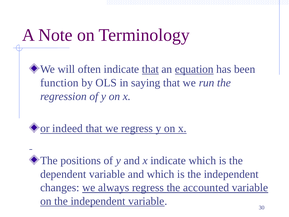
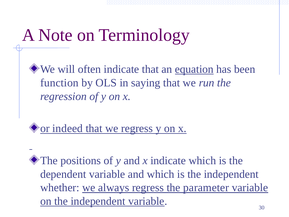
that at (150, 69) underline: present -> none
changes: changes -> whether
accounted: accounted -> parameter
